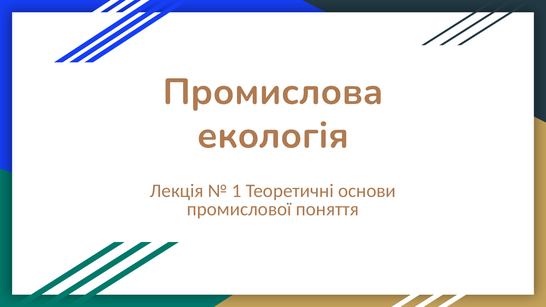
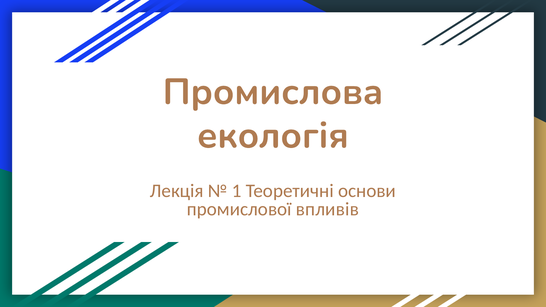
поняття: поняття -> впливів
